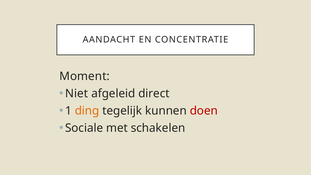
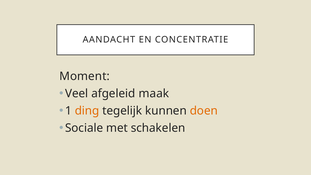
Niet: Niet -> Veel
direct: direct -> maak
doen colour: red -> orange
